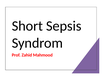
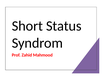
Sepsis: Sepsis -> Status
